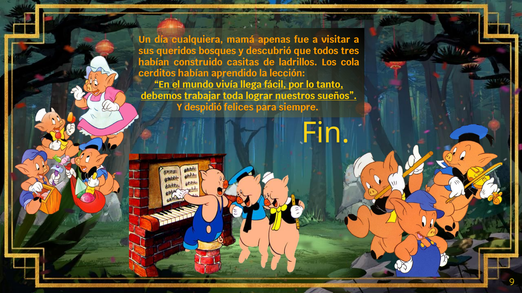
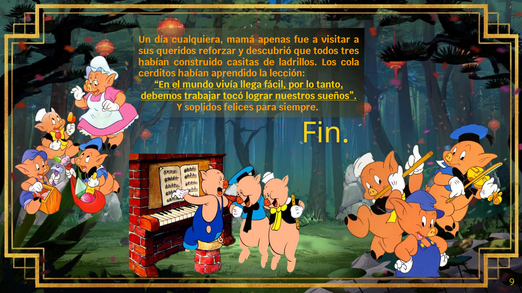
bosques: bosques -> reforzar
toda: toda -> tocó
despidió: despidió -> soplidos
